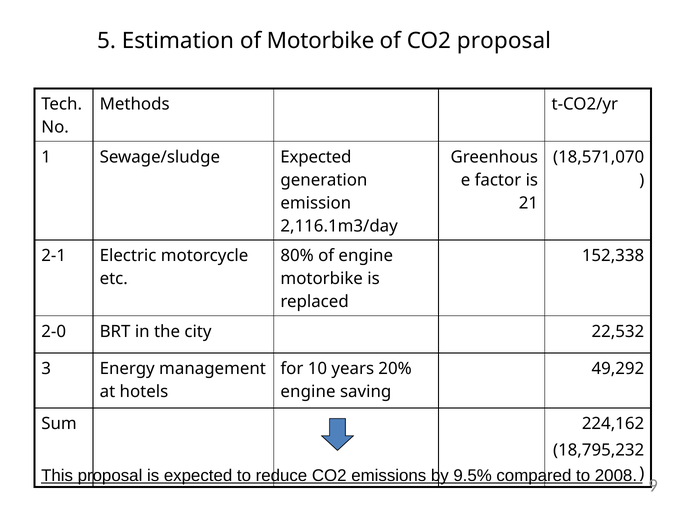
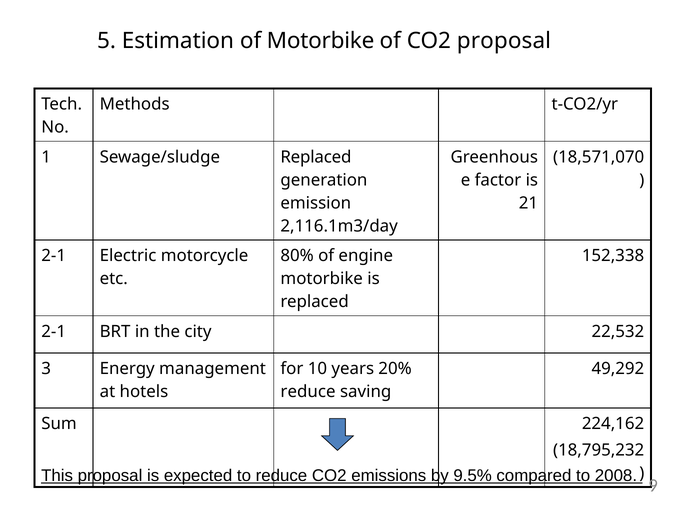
Sewage/sludge Expected: Expected -> Replaced
2-0 at (54, 331): 2-0 -> 2-1
engine at (308, 391): engine -> reduce
